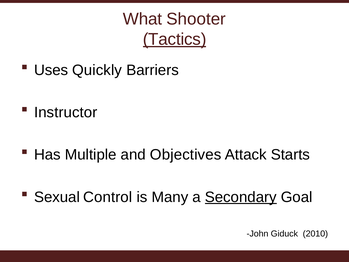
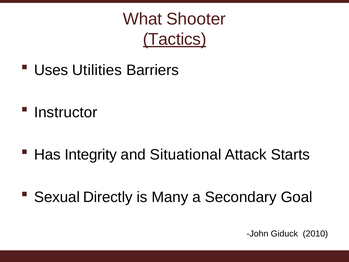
Quickly: Quickly -> Utilities
Multiple: Multiple -> Integrity
Objectives: Objectives -> Situational
Control: Control -> Directly
Secondary underline: present -> none
